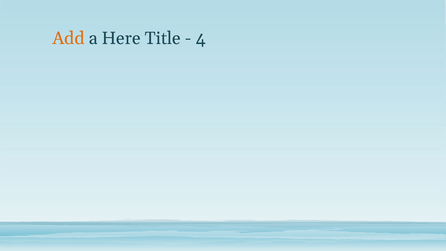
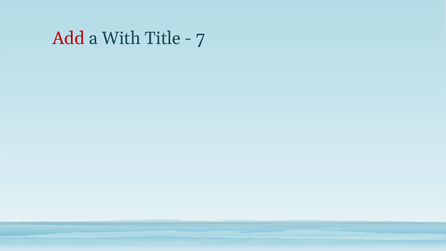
Add colour: orange -> red
Here: Here -> With
4: 4 -> 7
